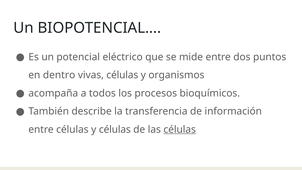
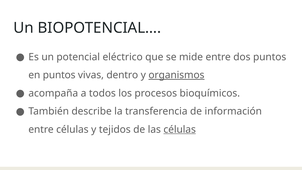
en dentro: dentro -> puntos
vivas células: células -> dentro
organismos underline: none -> present
y células: células -> tejidos
